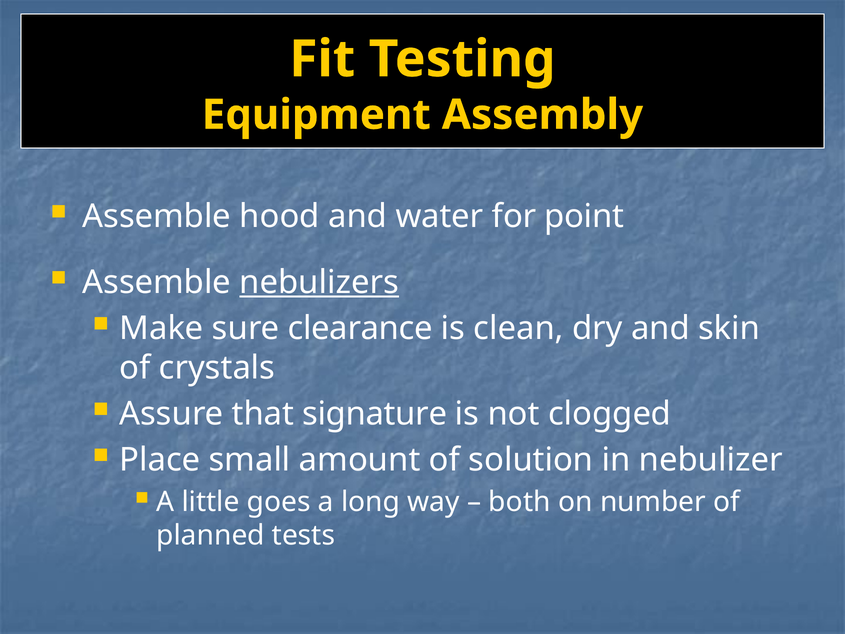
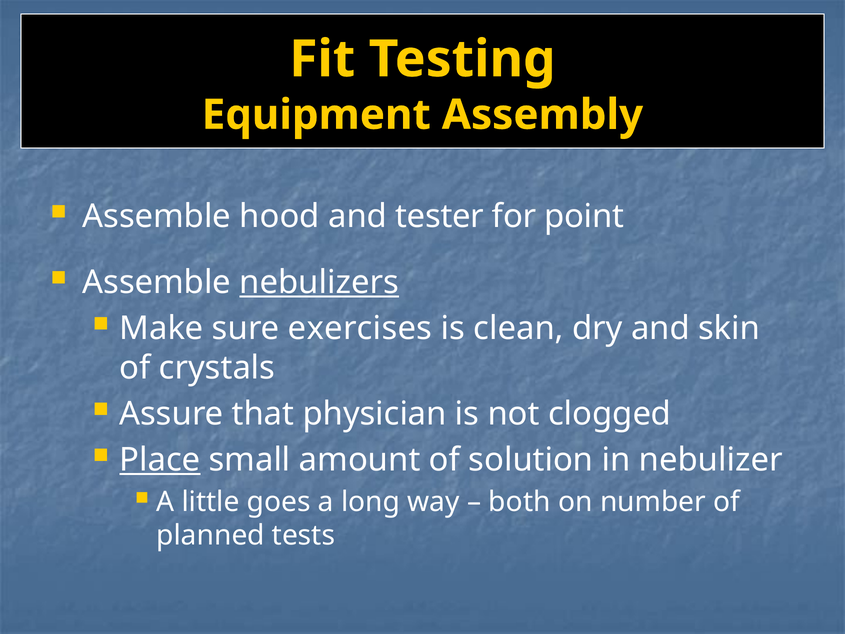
water: water -> tester
clearance: clearance -> exercises
signature: signature -> physician
Place underline: none -> present
